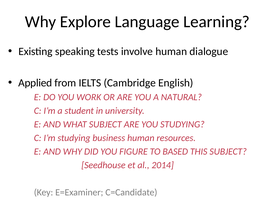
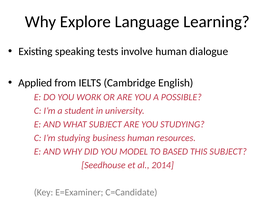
NATURAL: NATURAL -> POSSIBLE
FIGURE: FIGURE -> MODEL
